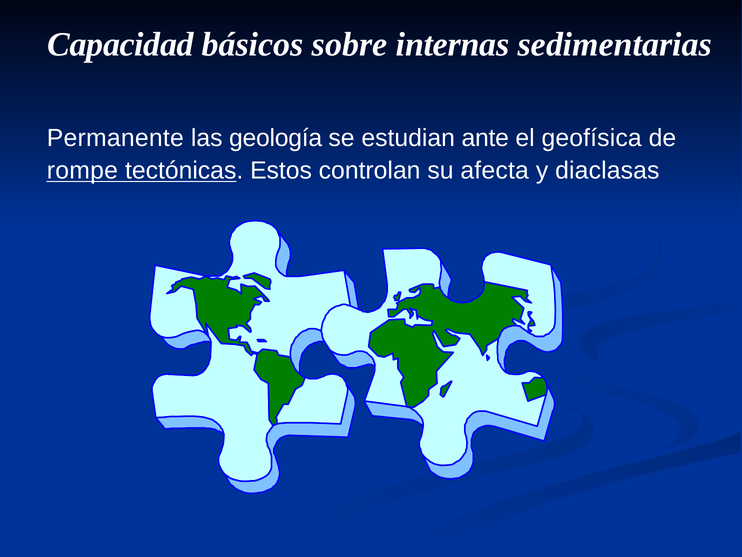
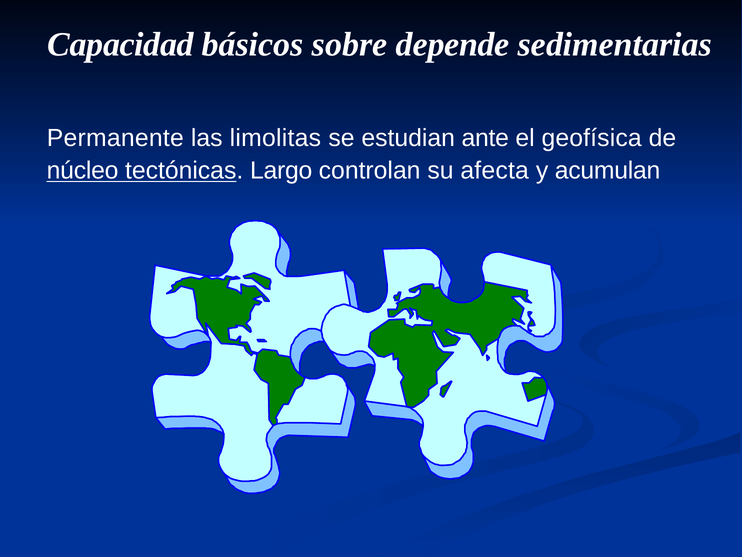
internas: internas -> depende
geología: geología -> limolitas
rompe: rompe -> núcleo
Estos: Estos -> Largo
diaclasas: diaclasas -> acumulan
